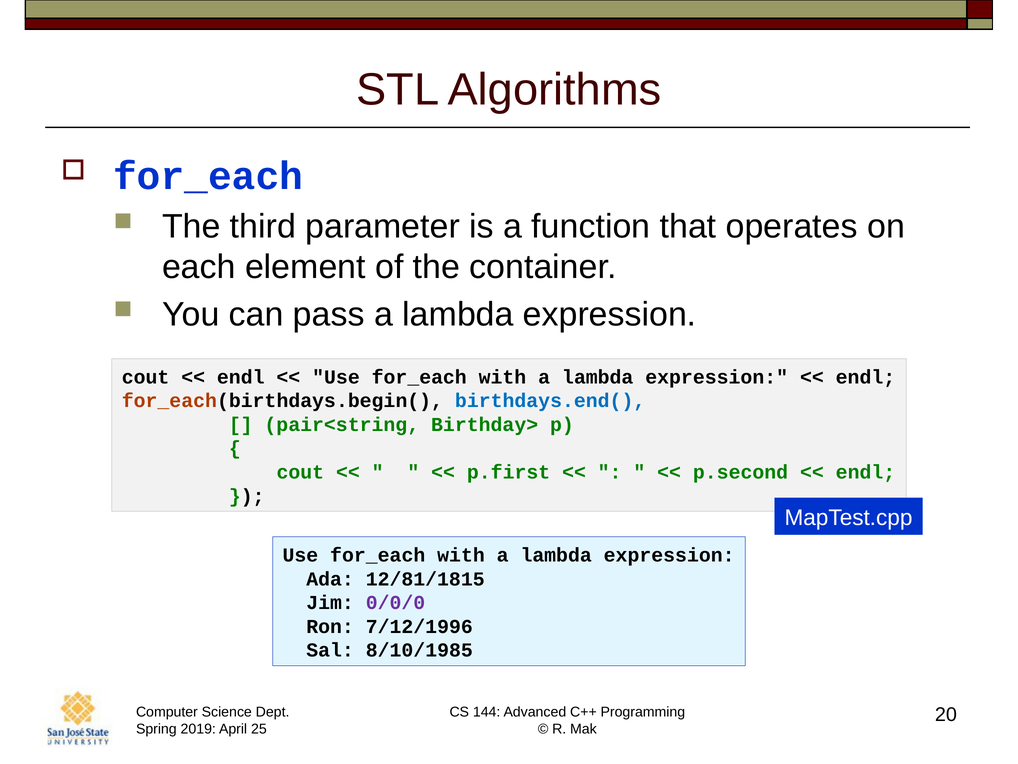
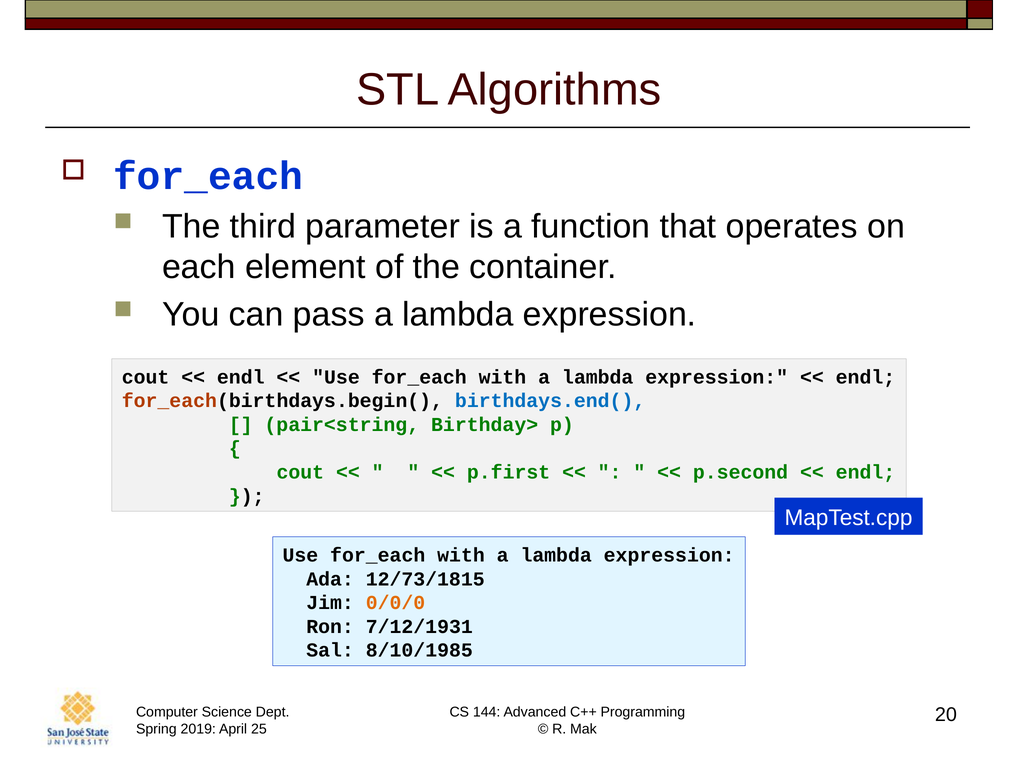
12/81/1815: 12/81/1815 -> 12/73/1815
0/0/0 colour: purple -> orange
7/12/1996: 7/12/1996 -> 7/12/1931
